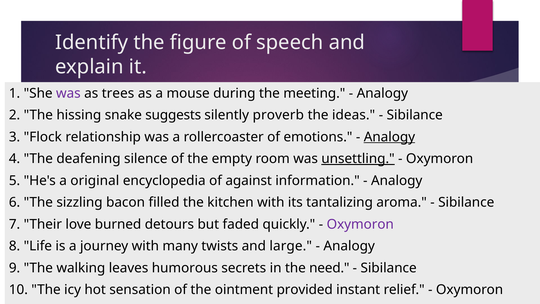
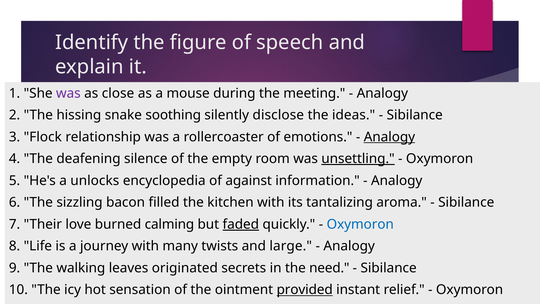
trees: trees -> close
suggests: suggests -> soothing
proverb: proverb -> disclose
original: original -> unlocks
detours: detours -> calming
faded underline: none -> present
Oxymoron at (360, 224) colour: purple -> blue
humorous: humorous -> originated
provided underline: none -> present
